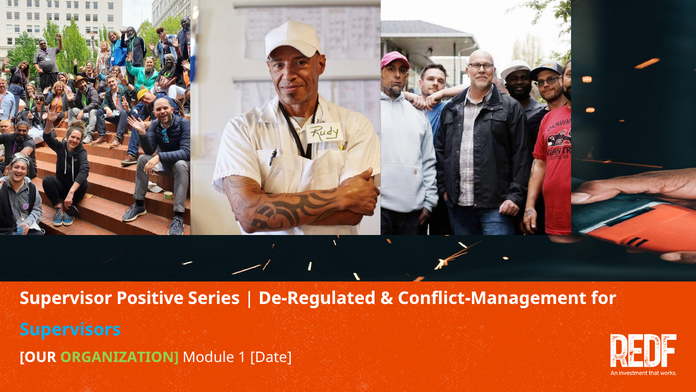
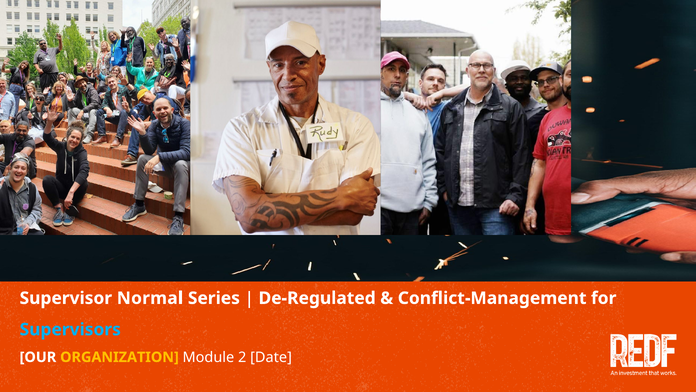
Positive: Positive -> Normal
ORGANIZATION colour: light green -> yellow
1: 1 -> 2
